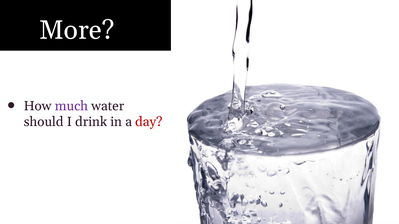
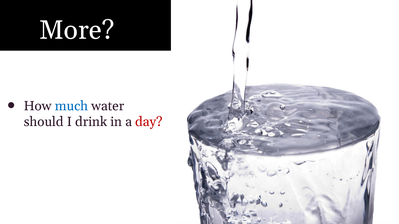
much colour: purple -> blue
